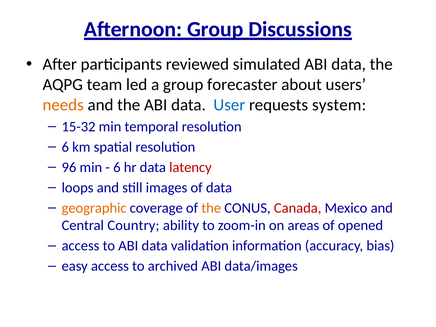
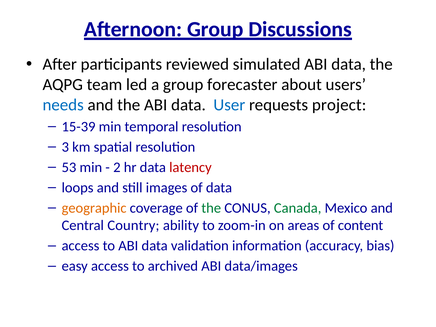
needs colour: orange -> blue
system: system -> project
15-32: 15-32 -> 15-39
6 at (65, 147): 6 -> 3
96: 96 -> 53
6 at (117, 167): 6 -> 2
the at (211, 208) colour: orange -> green
Canada colour: red -> green
opened: opened -> content
